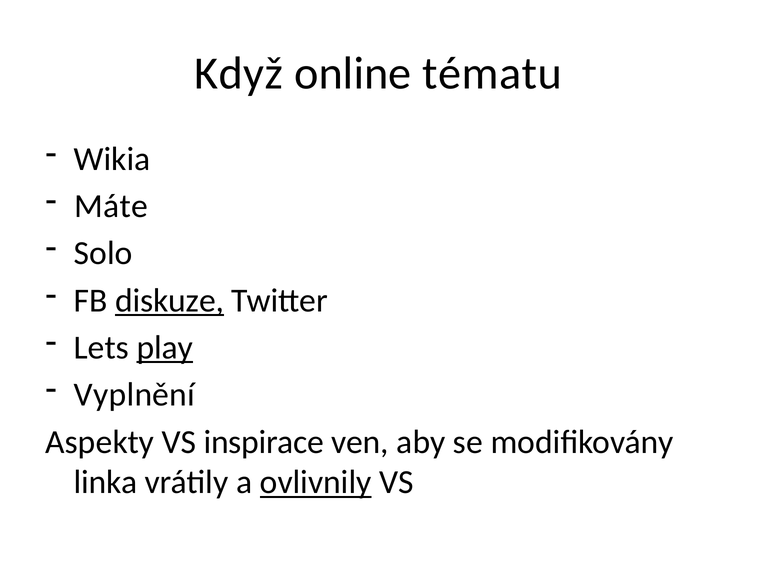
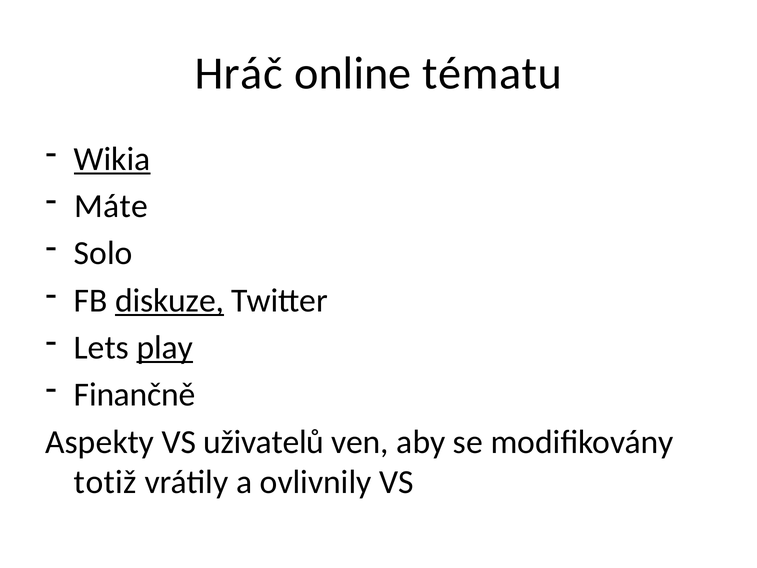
Když: Když -> Hráč
Wikia underline: none -> present
Vyplnění: Vyplnění -> Finančně
inspirace: inspirace -> uživatelů
linka: linka -> totiž
ovlivnily underline: present -> none
